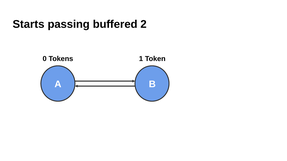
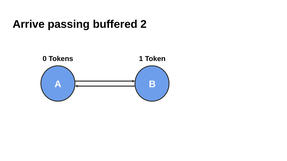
Starts: Starts -> Arrive
